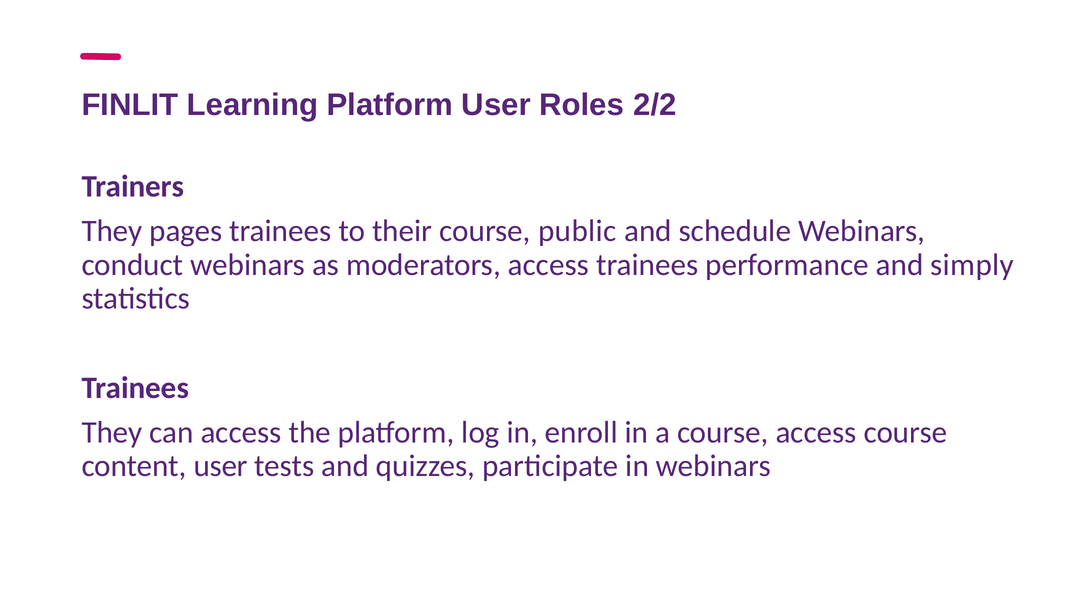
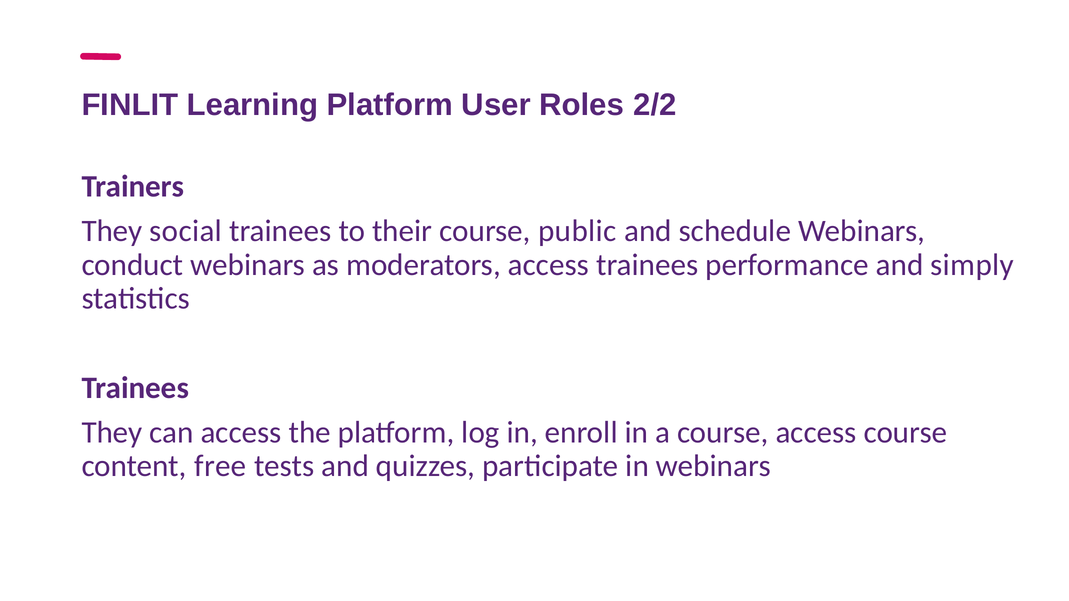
pages: pages -> social
content user: user -> free
